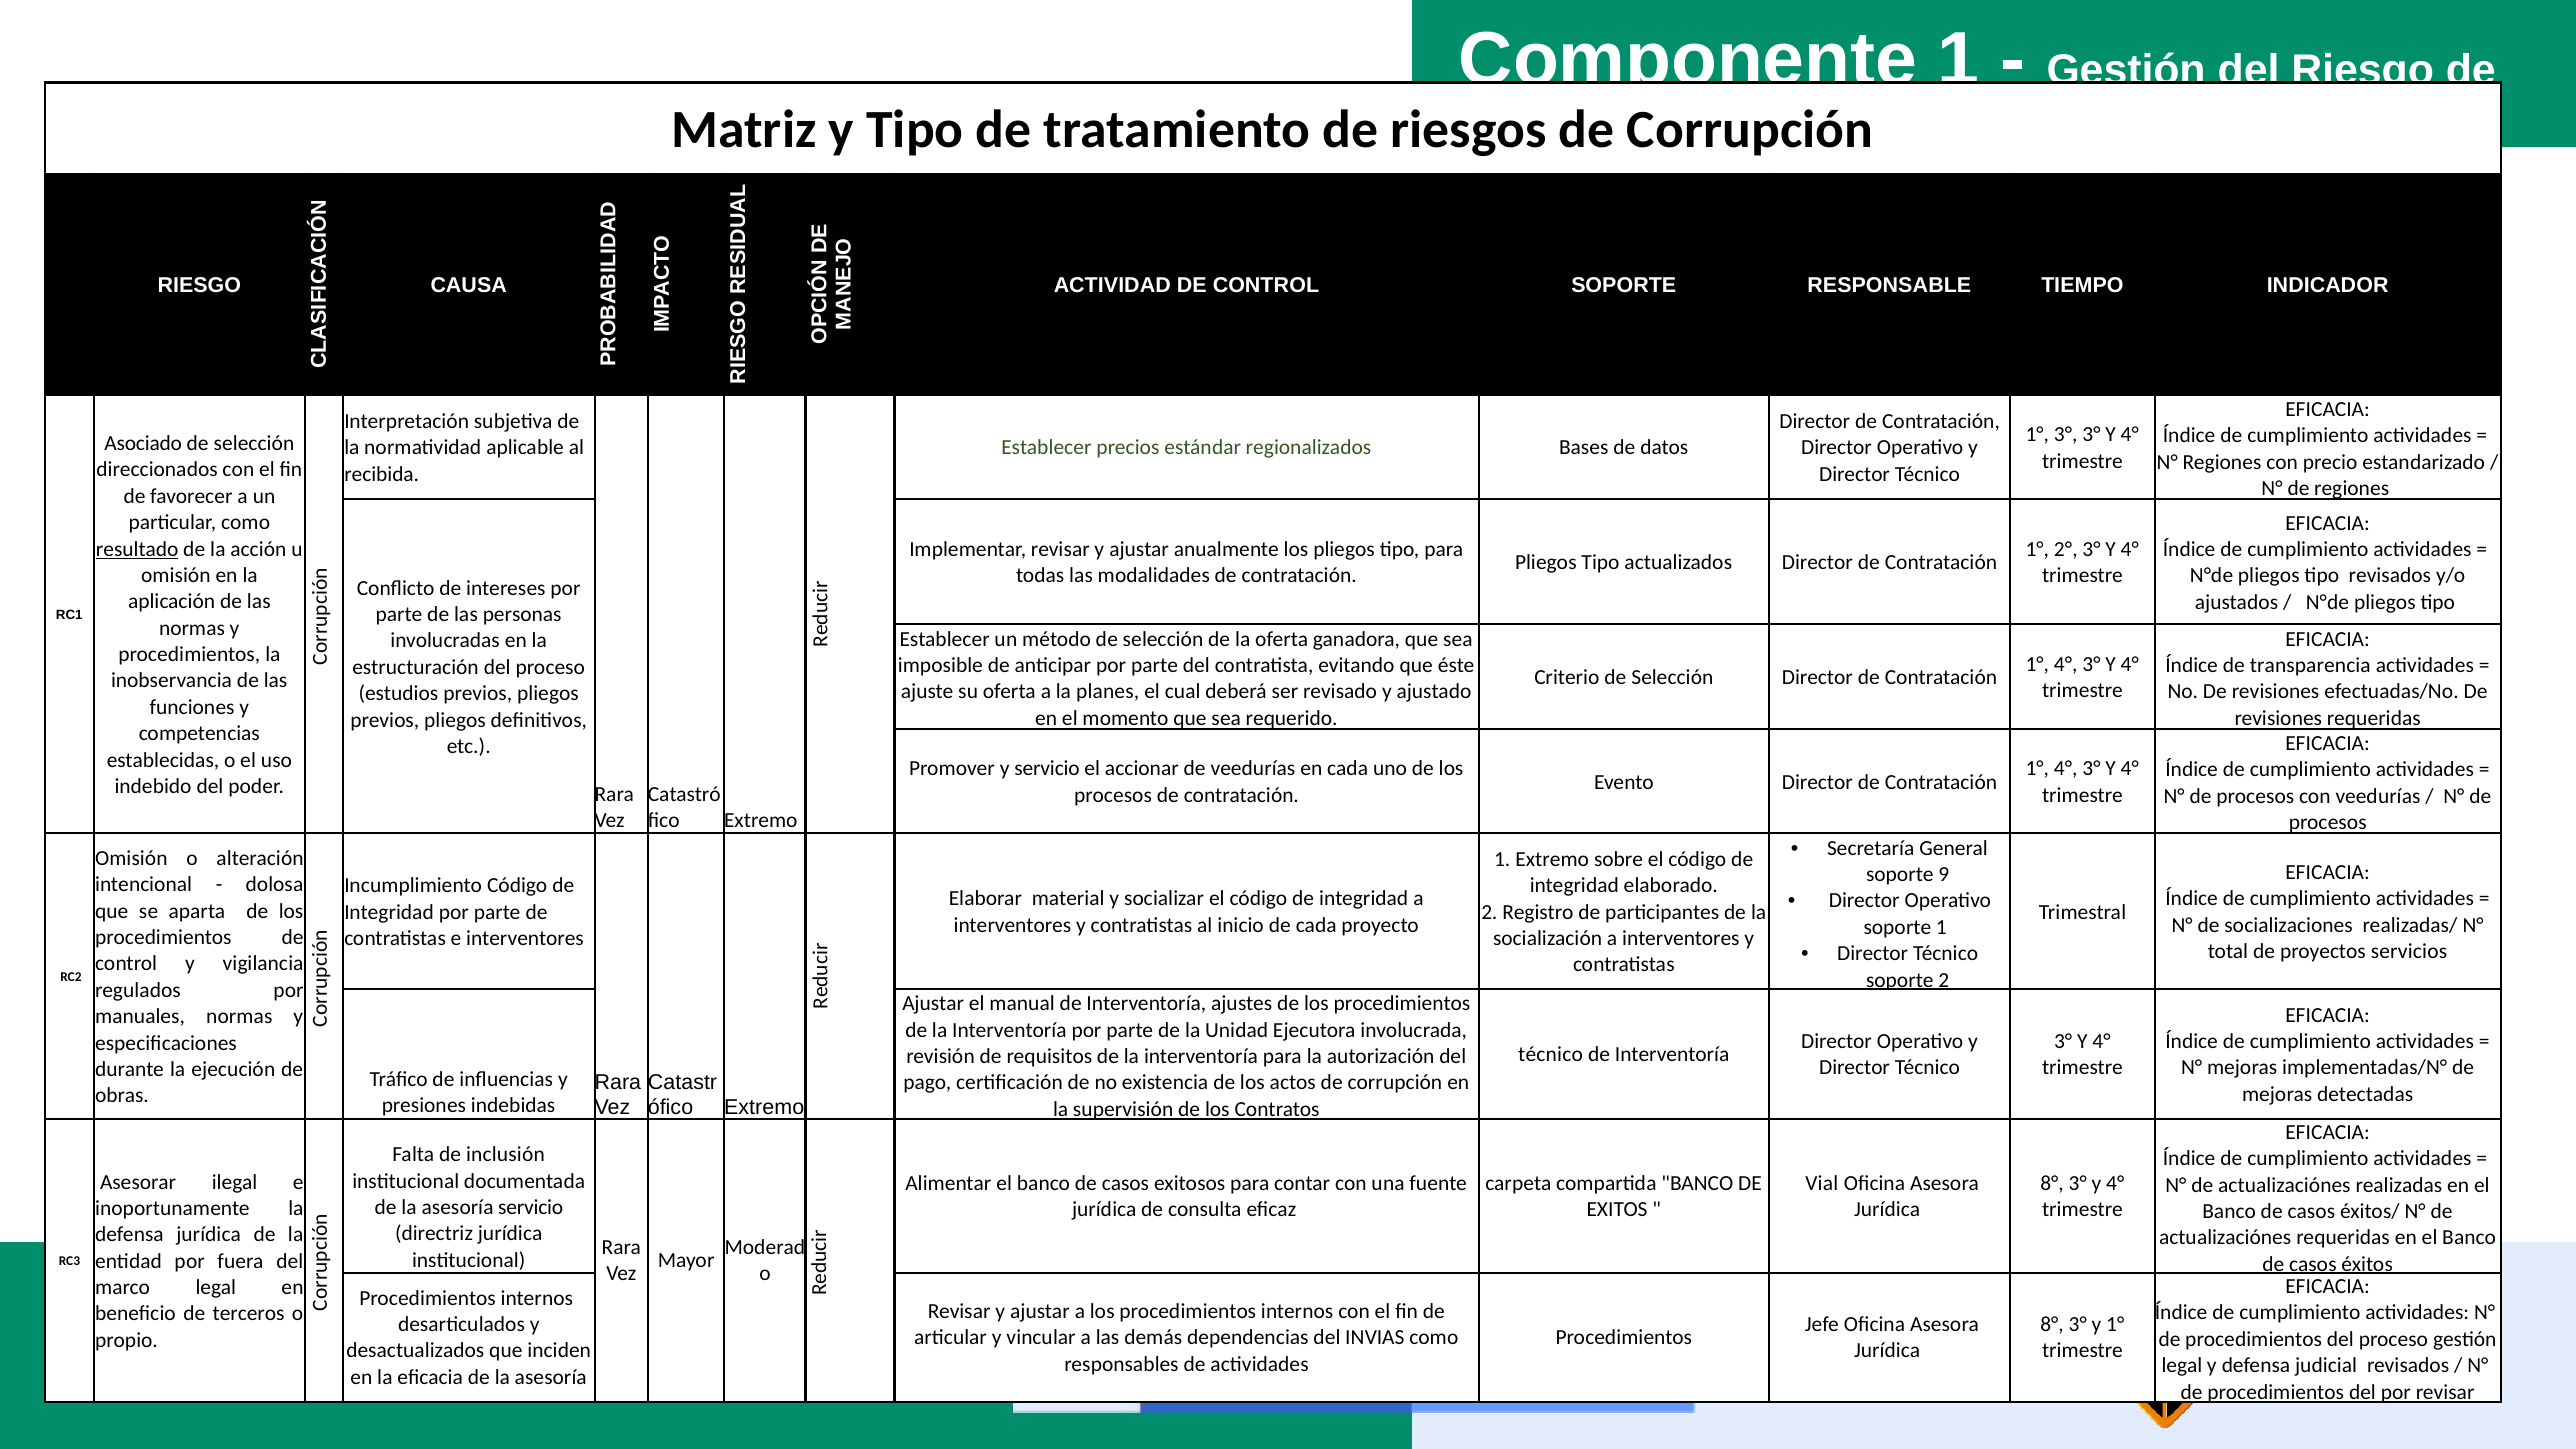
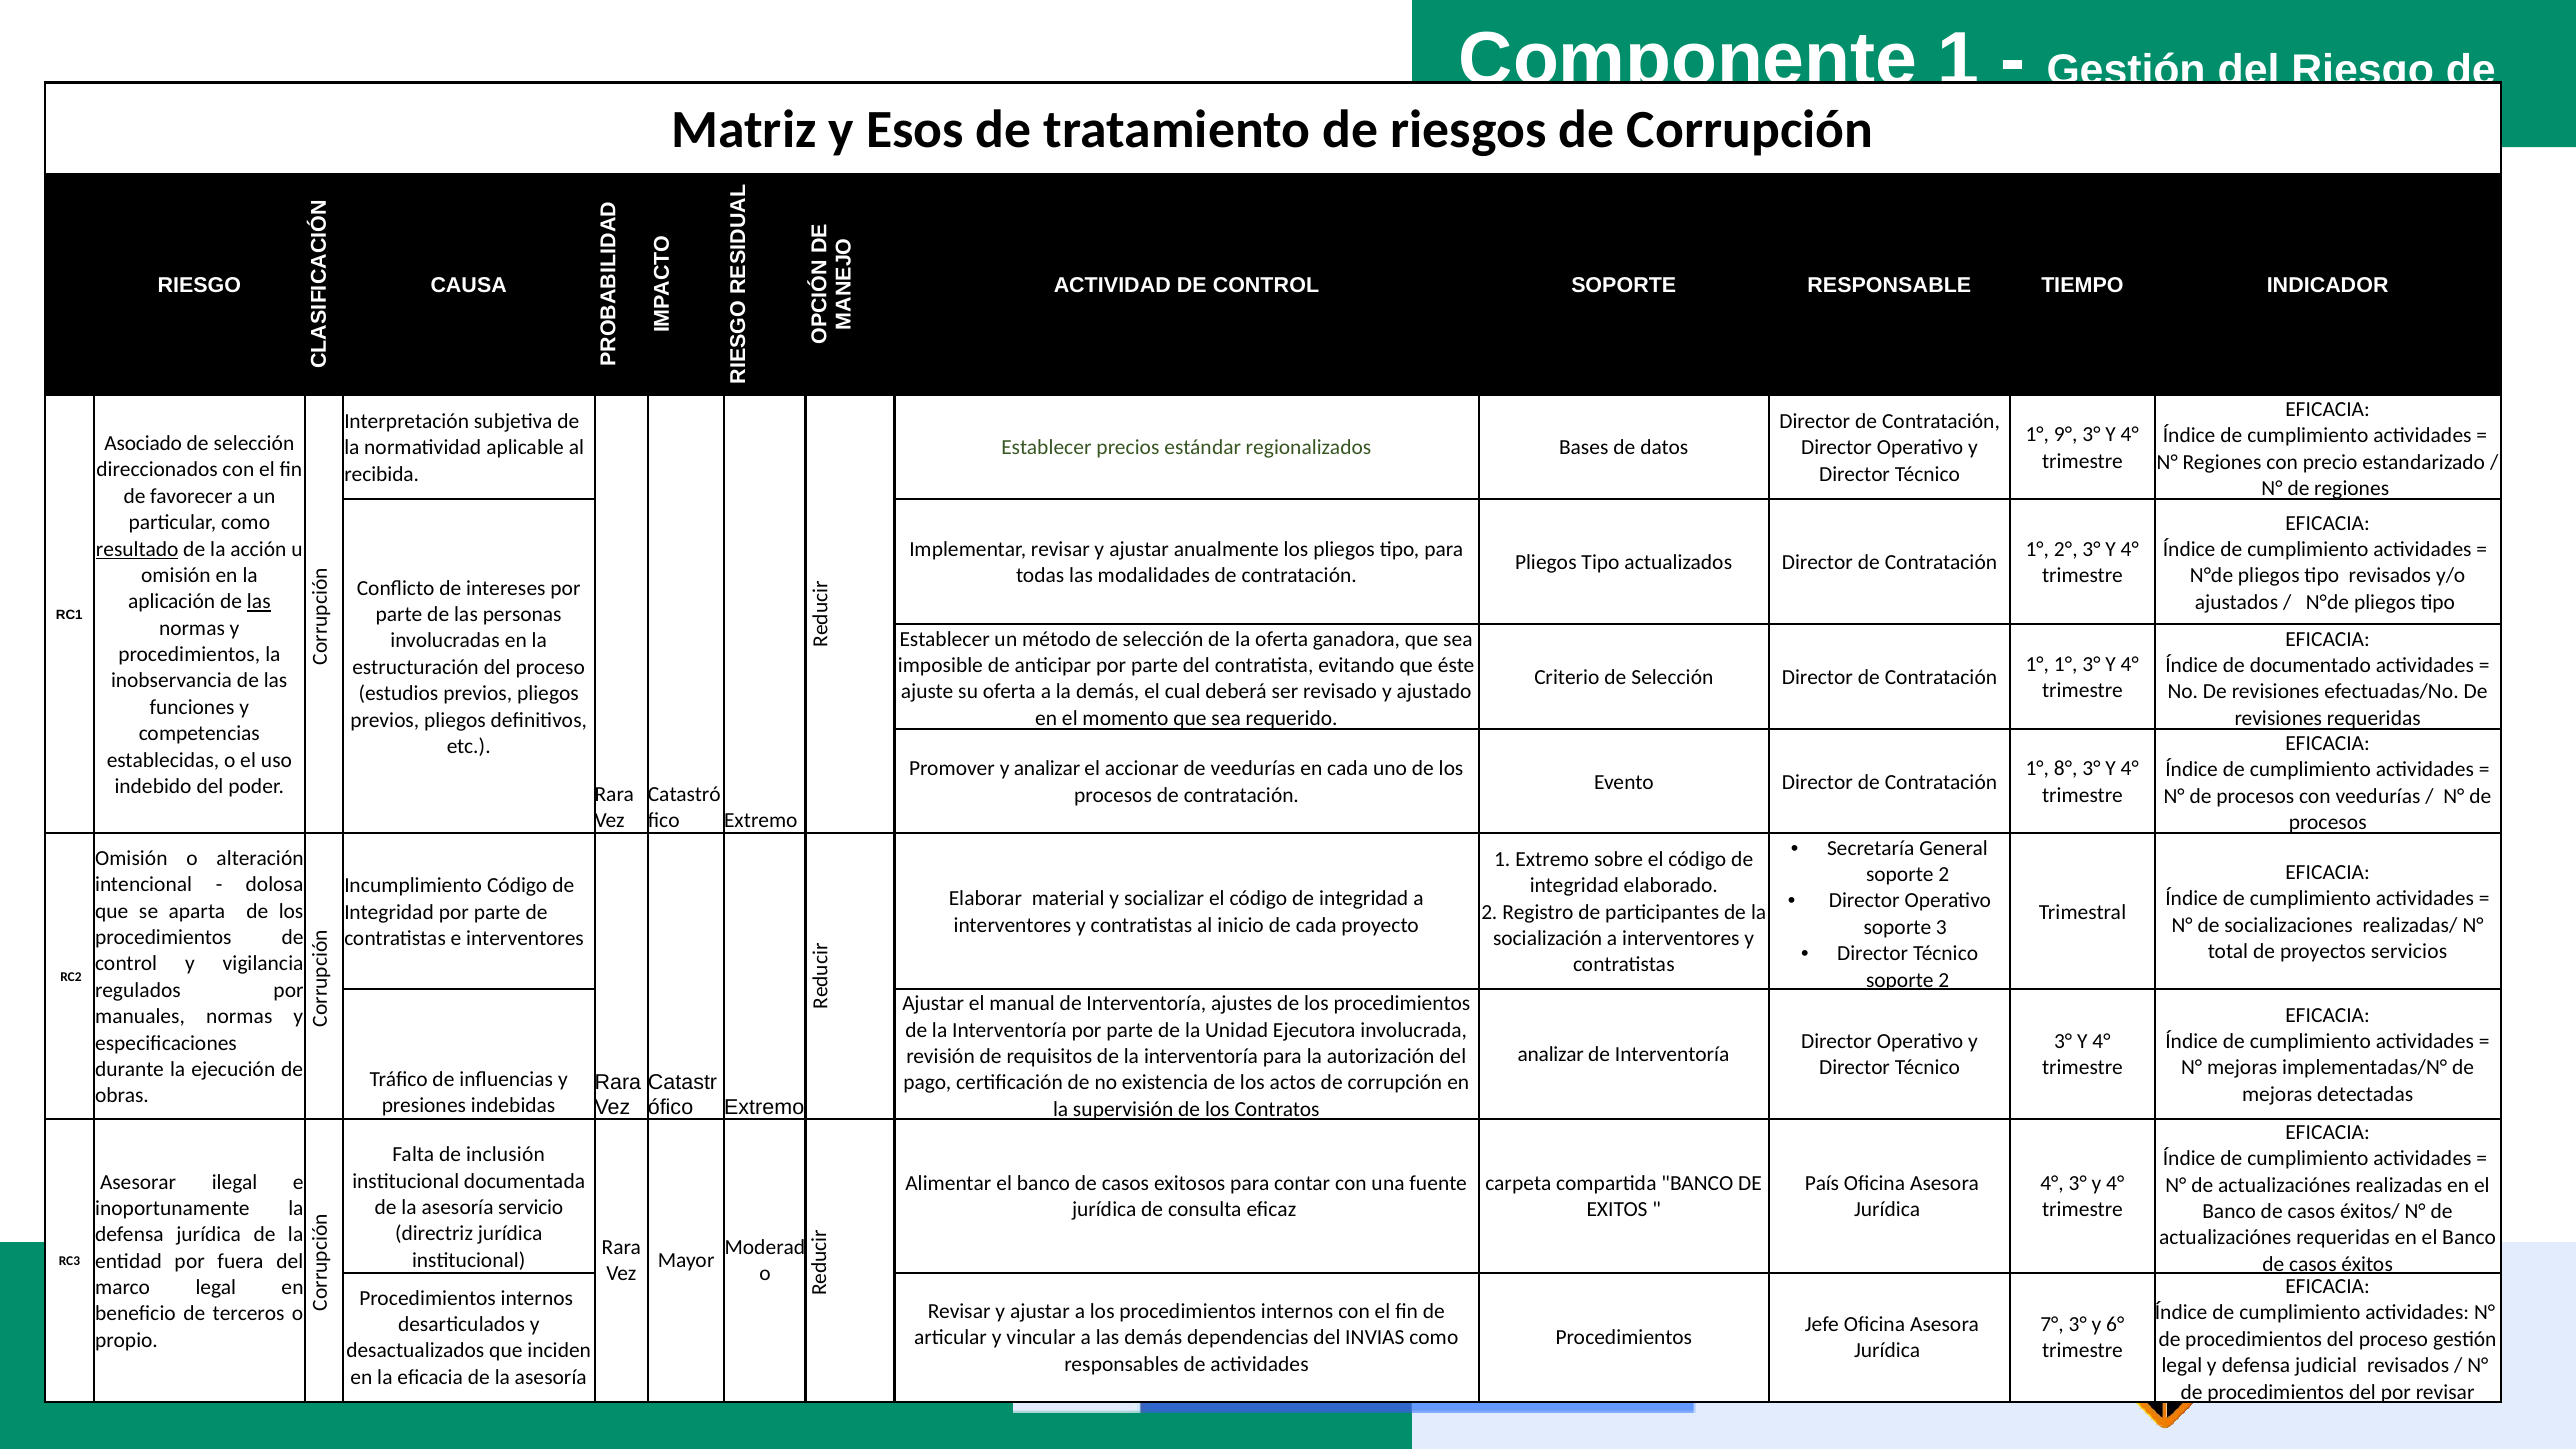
y Tipo: Tipo -> Esos
1° 3°: 3° -> 9°
las at (259, 602) underline: none -> present
4° at (2066, 664): 4° -> 1°
transparencia: transparencia -> documentado
la planes: planes -> demás
y servicio: servicio -> analizar
4° at (2066, 769): 4° -> 8°
9 at (1944, 874): 9 -> 2
soporte 1: 1 -> 3
técnico at (1551, 1055): técnico -> analizar
Vial: Vial -> País
8° at (2052, 1183): 8° -> 4°
8° at (2052, 1324): 8° -> 7°
y 1°: 1° -> 6°
